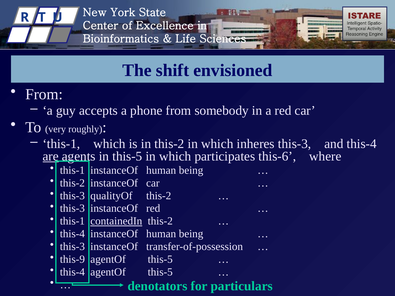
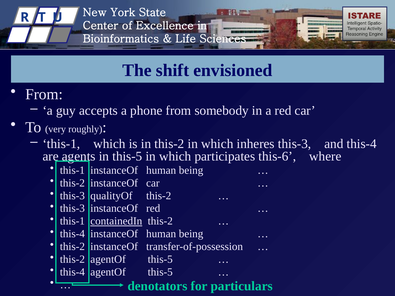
are underline: present -> none
this-3 at (72, 247): this-3 -> this-2
this-9 at (72, 259): this-9 -> this-2
